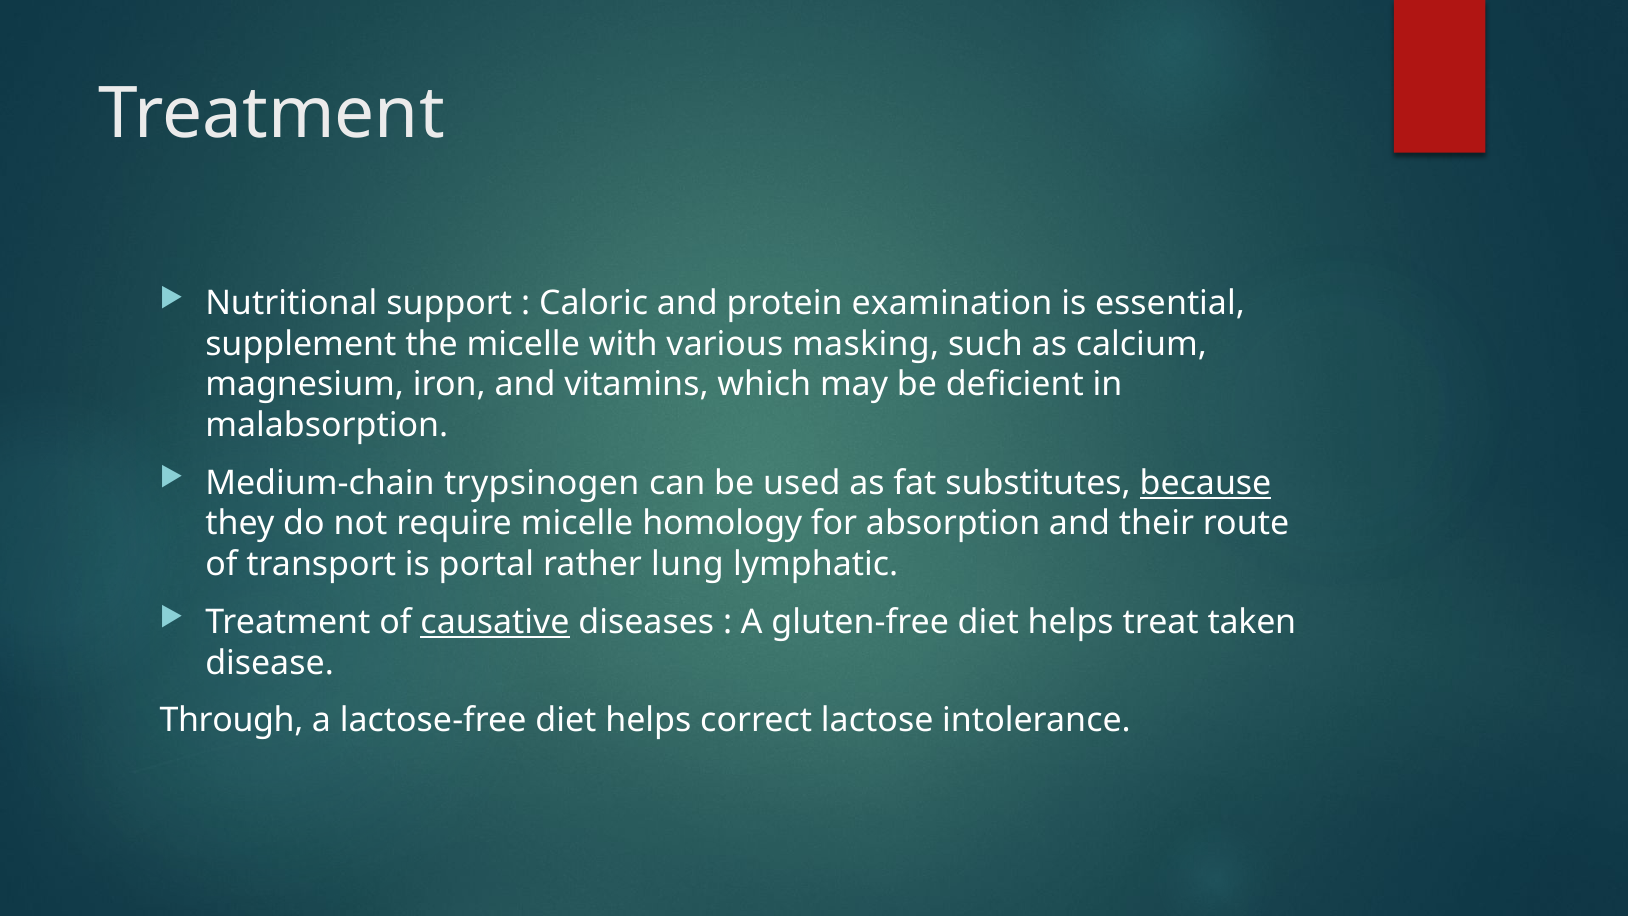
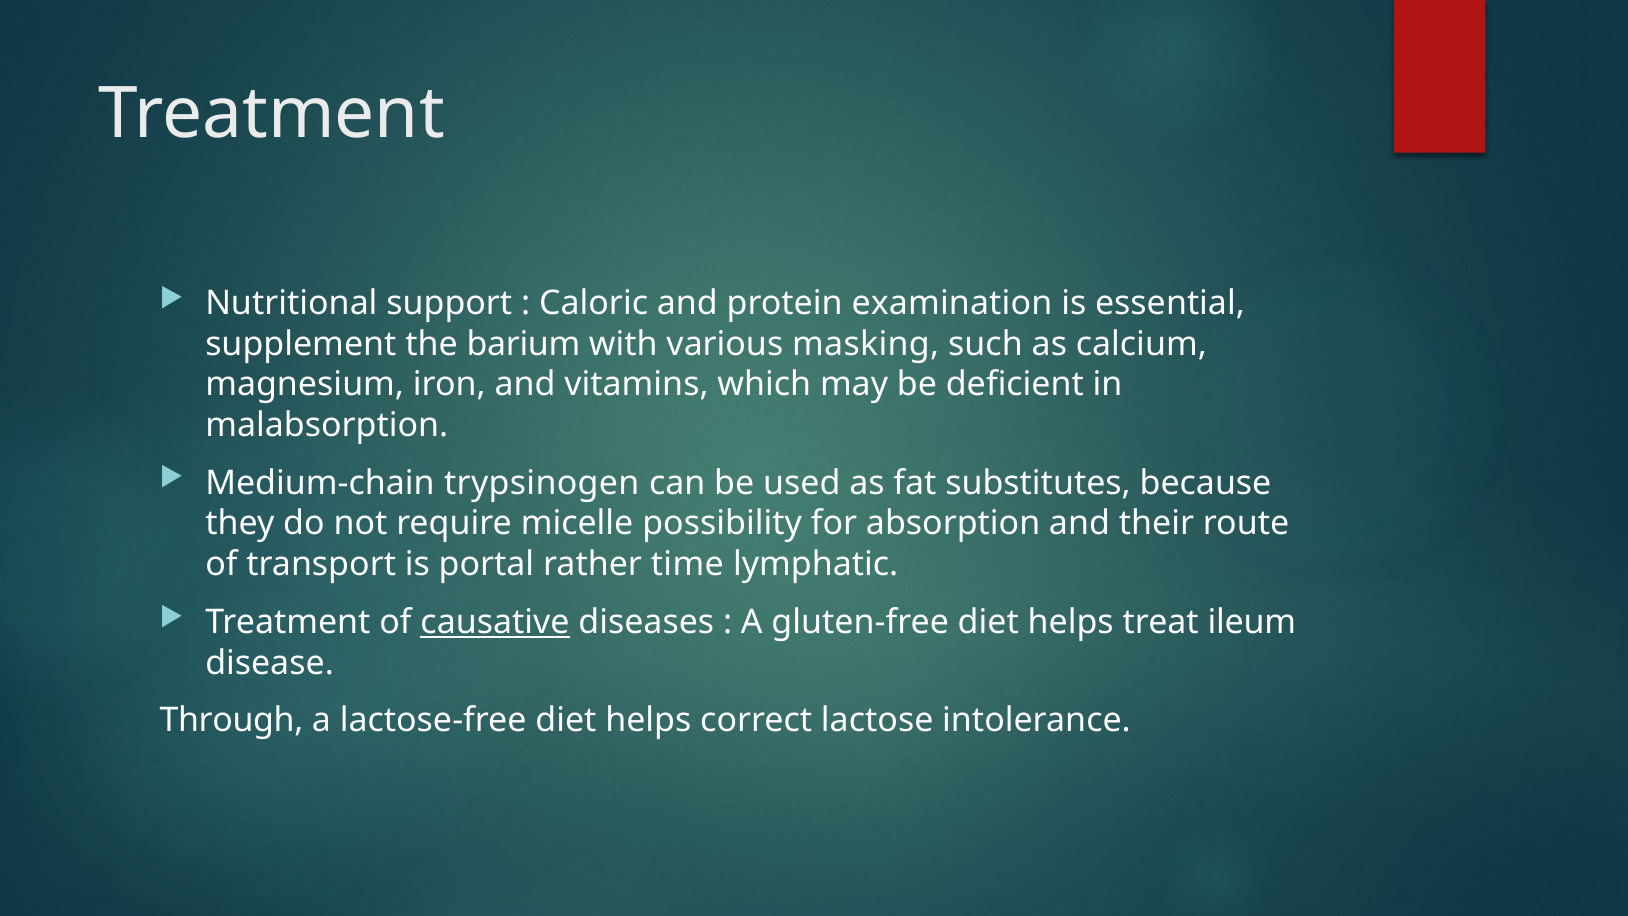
the micelle: micelle -> barium
because underline: present -> none
homology: homology -> possibility
lung: lung -> time
taken: taken -> ileum
